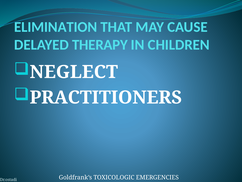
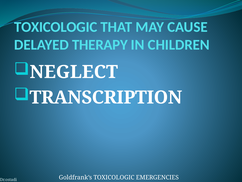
ELIMINATION at (56, 27): ELIMINATION -> TOXICOLOGIC
PRACTITIONERS: PRACTITIONERS -> TRANSCRIPTION
